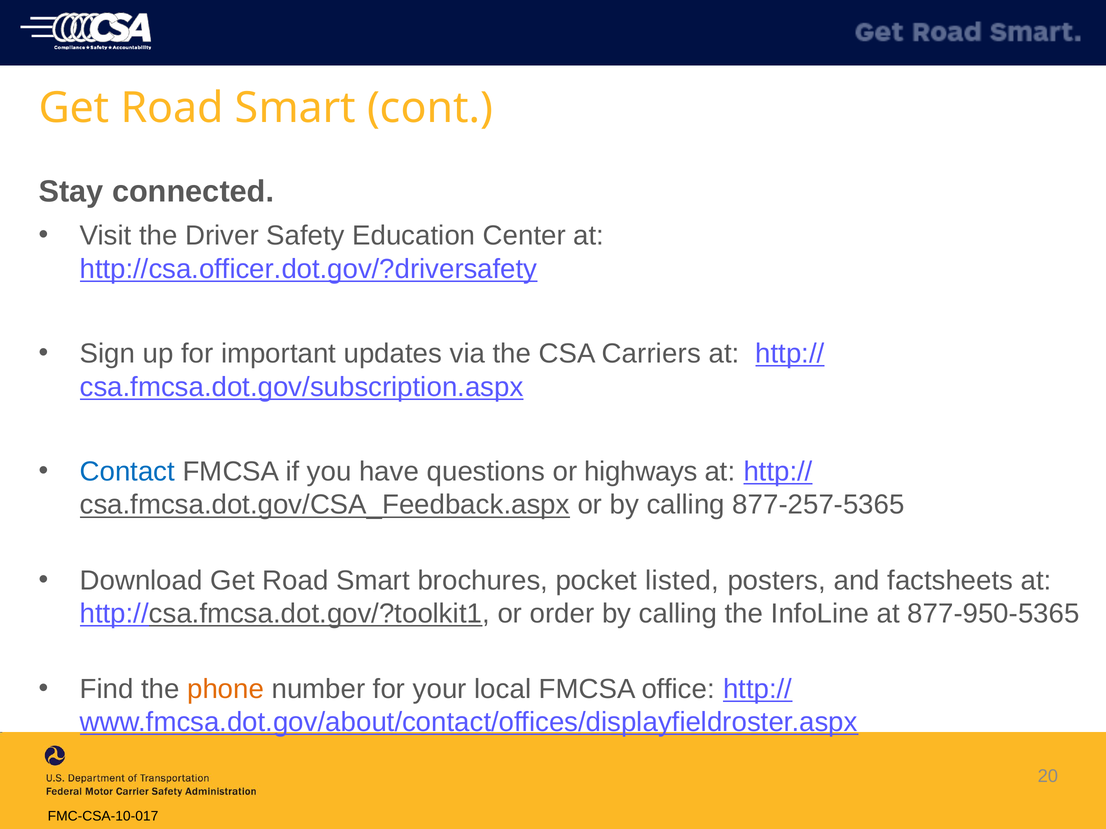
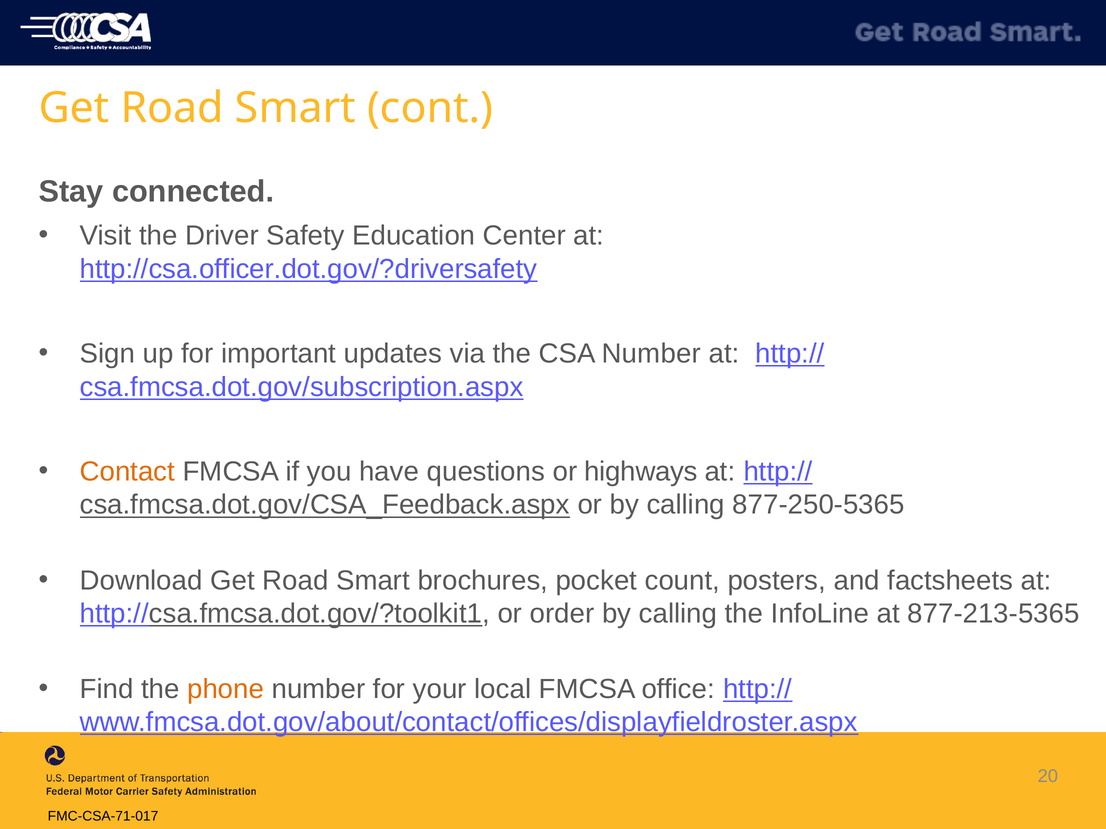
CSA Carriers: Carriers -> Number
Contact colour: blue -> orange
877-257-5365: 877-257-5365 -> 877-250-5365
listed: listed -> count
877-950-5365: 877-950-5365 -> 877-213-5365
FMC-CSA-10-017: FMC-CSA-10-017 -> FMC-CSA-71-017
